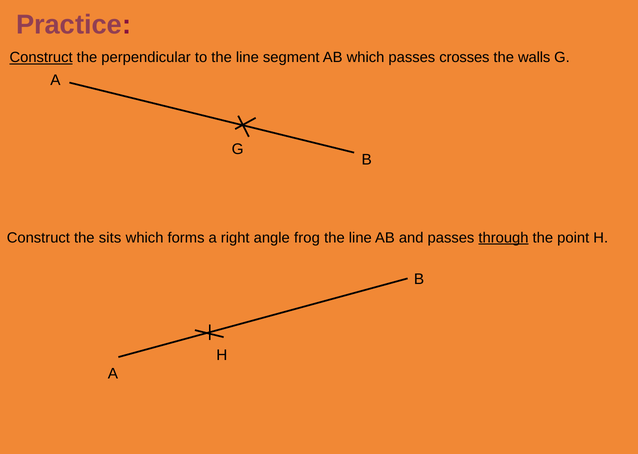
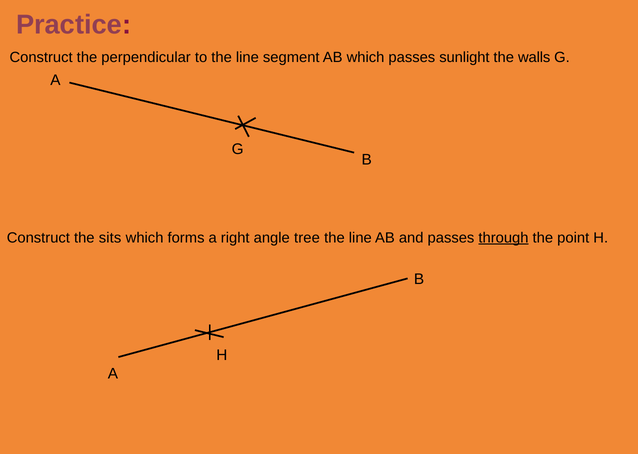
Construct at (41, 58) underline: present -> none
crosses: crosses -> sunlight
frog: frog -> tree
